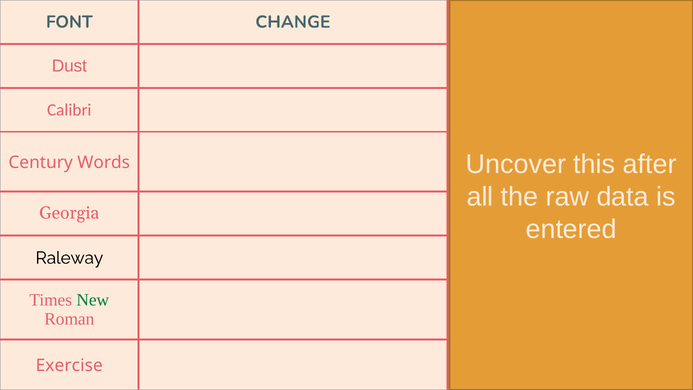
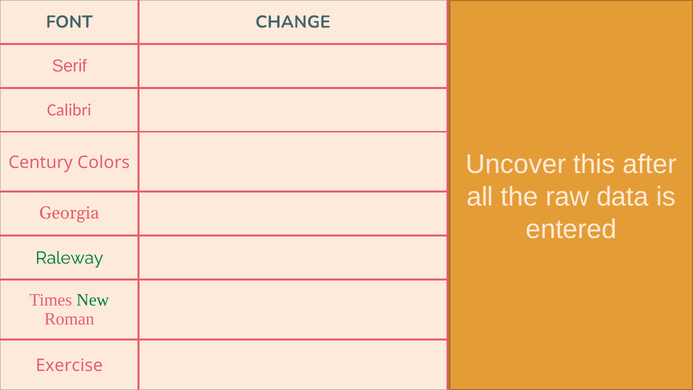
Dust: Dust -> Serif
Words: Words -> Colors
Raleway colour: black -> green
